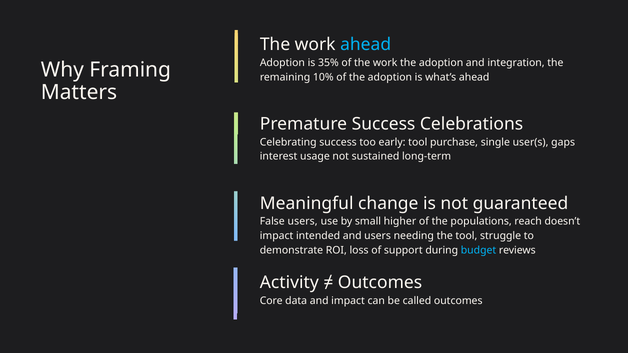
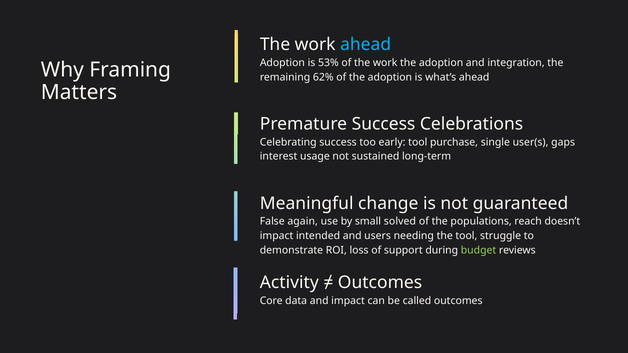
35%: 35% -> 53%
10%: 10% -> 62%
False users: users -> again
higher: higher -> solved
budget colour: light blue -> light green
